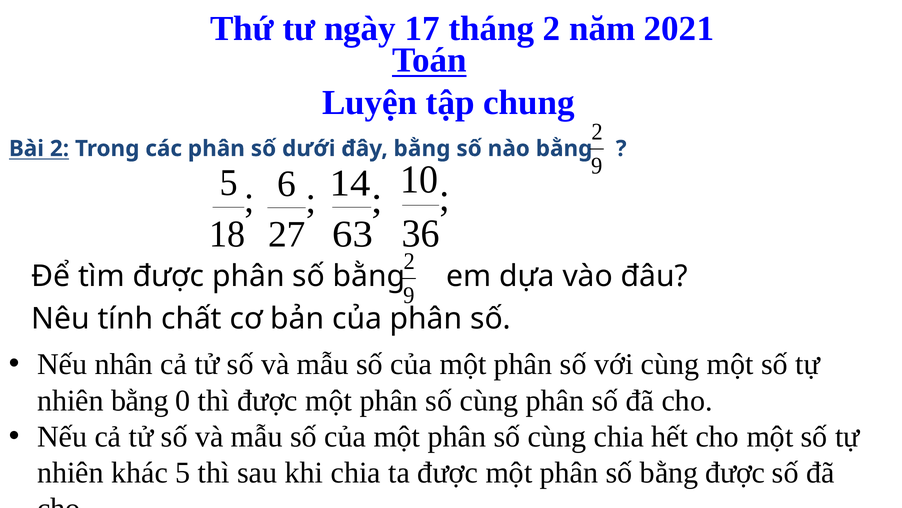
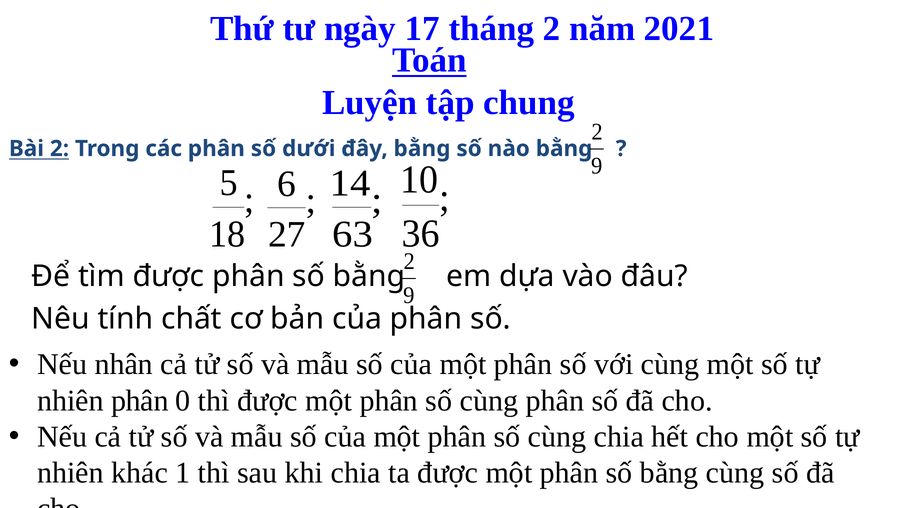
nhiên bằng: bằng -> phân
khác 5: 5 -> 1
bằng được: được -> cùng
